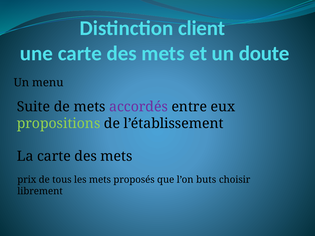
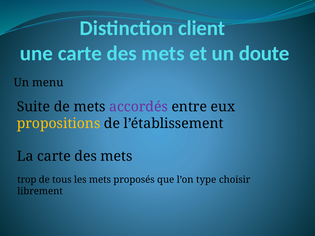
propositions colour: light green -> yellow
prix: prix -> trop
buts: buts -> type
